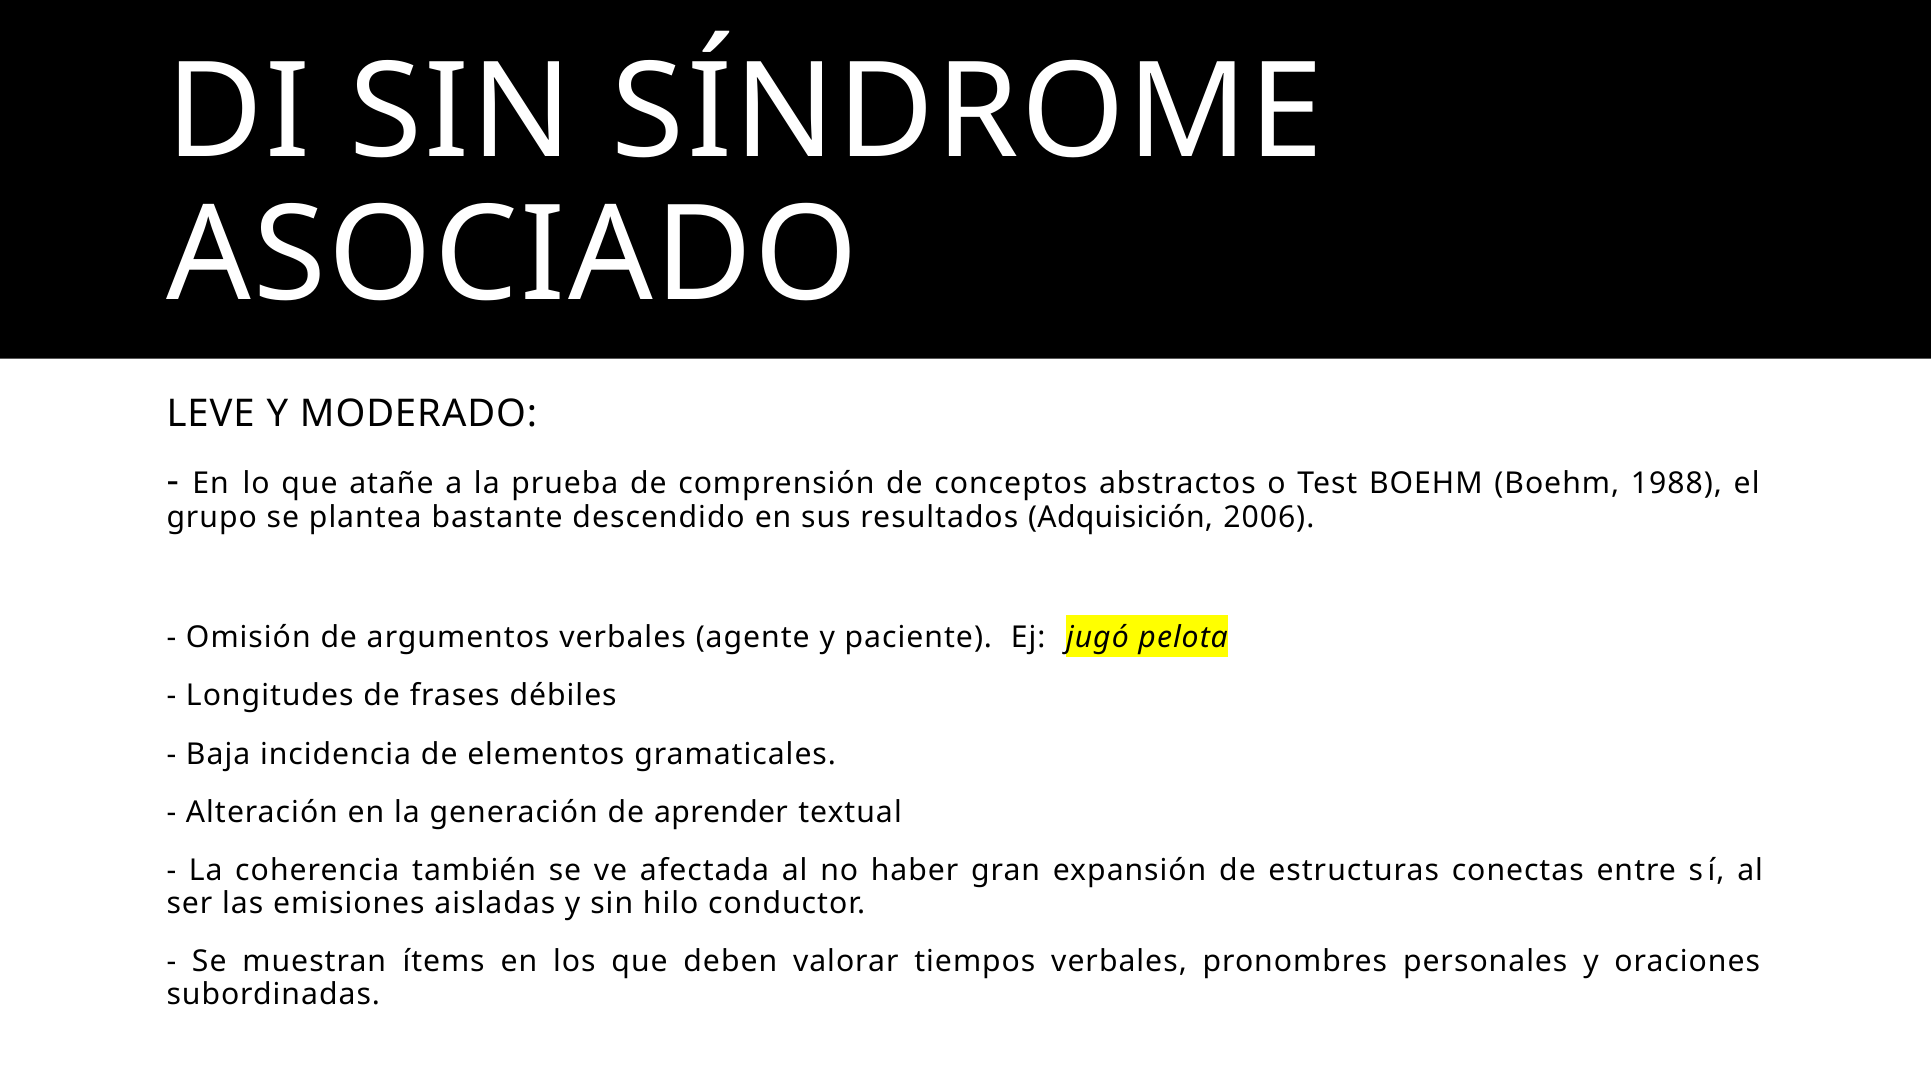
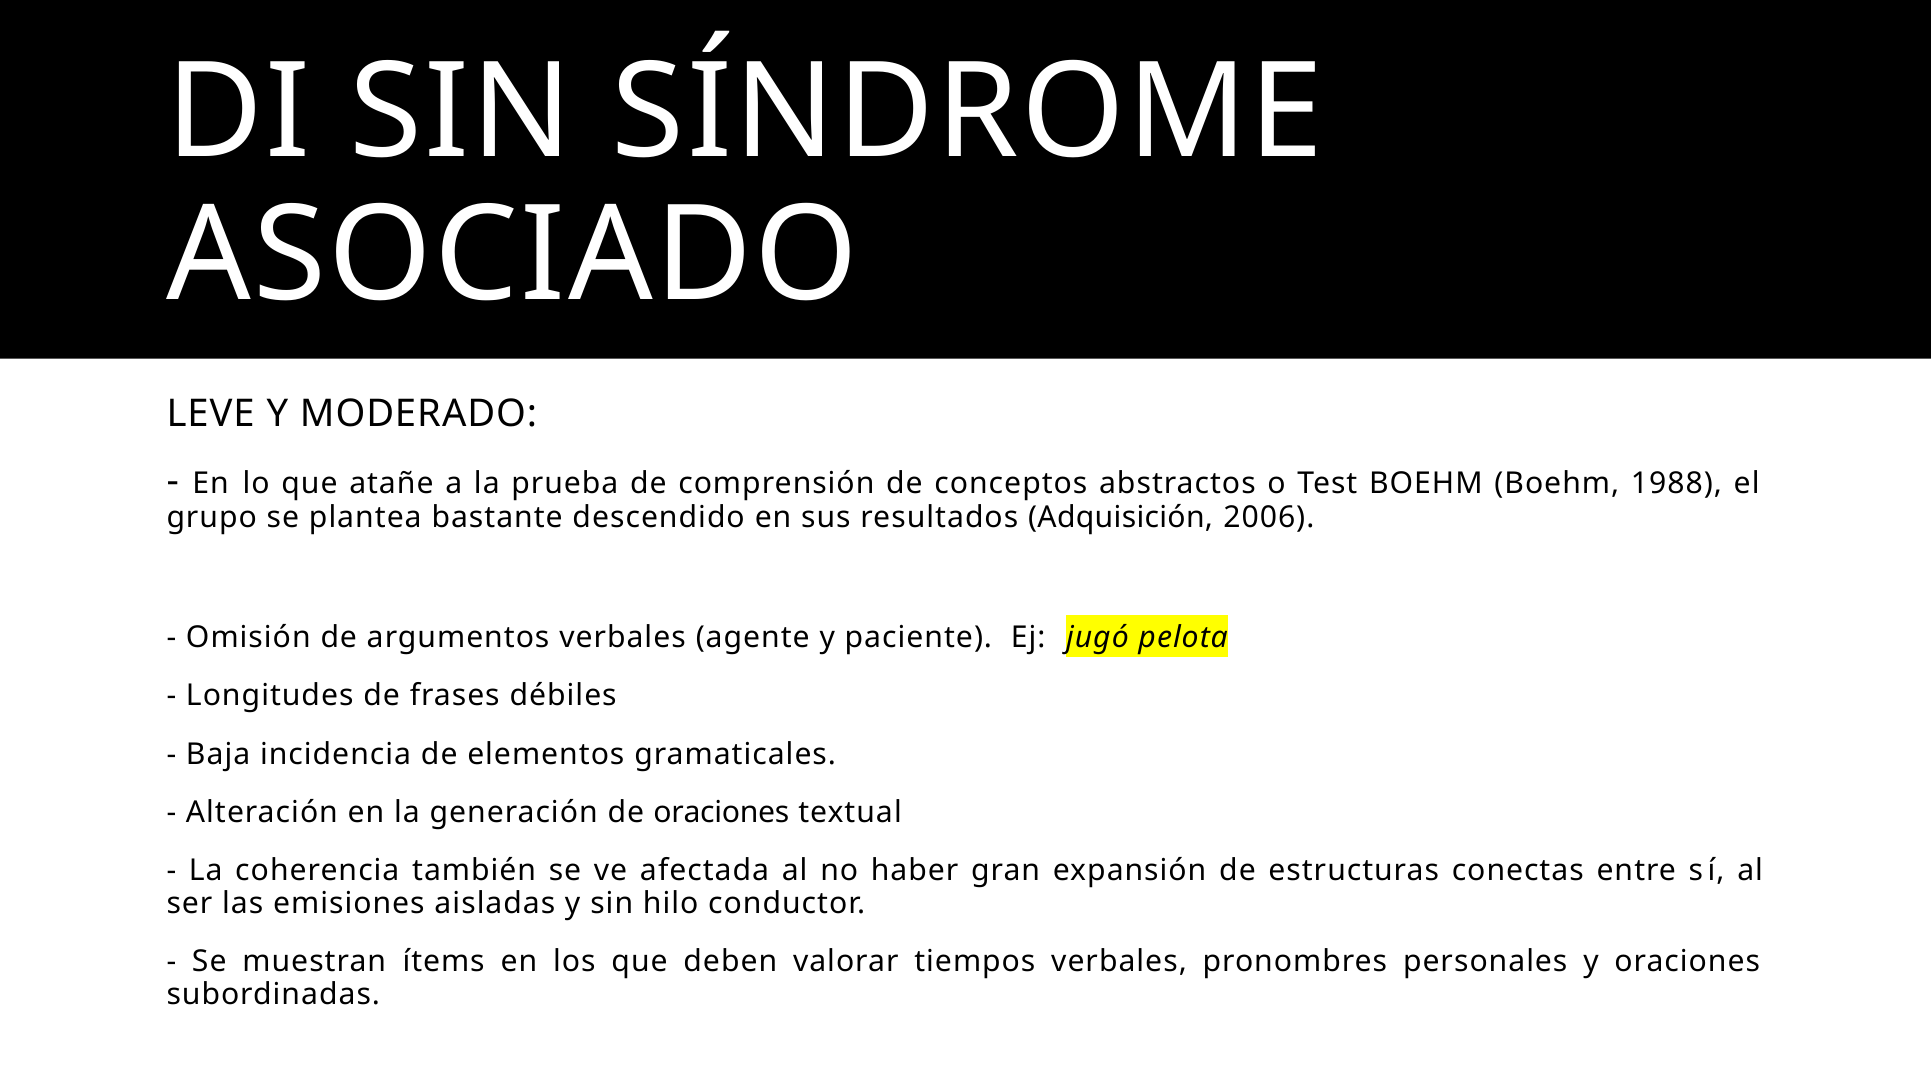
de aprender: aprender -> oraciones
